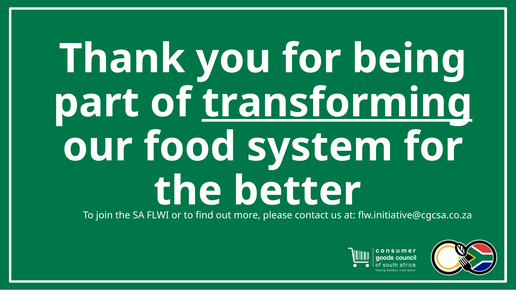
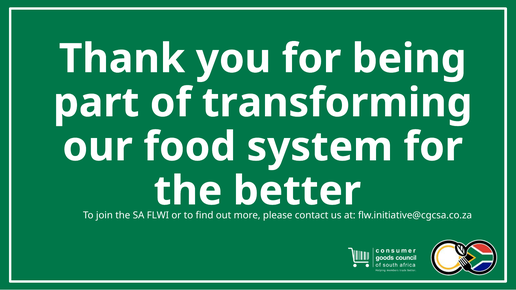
transforming underline: present -> none
